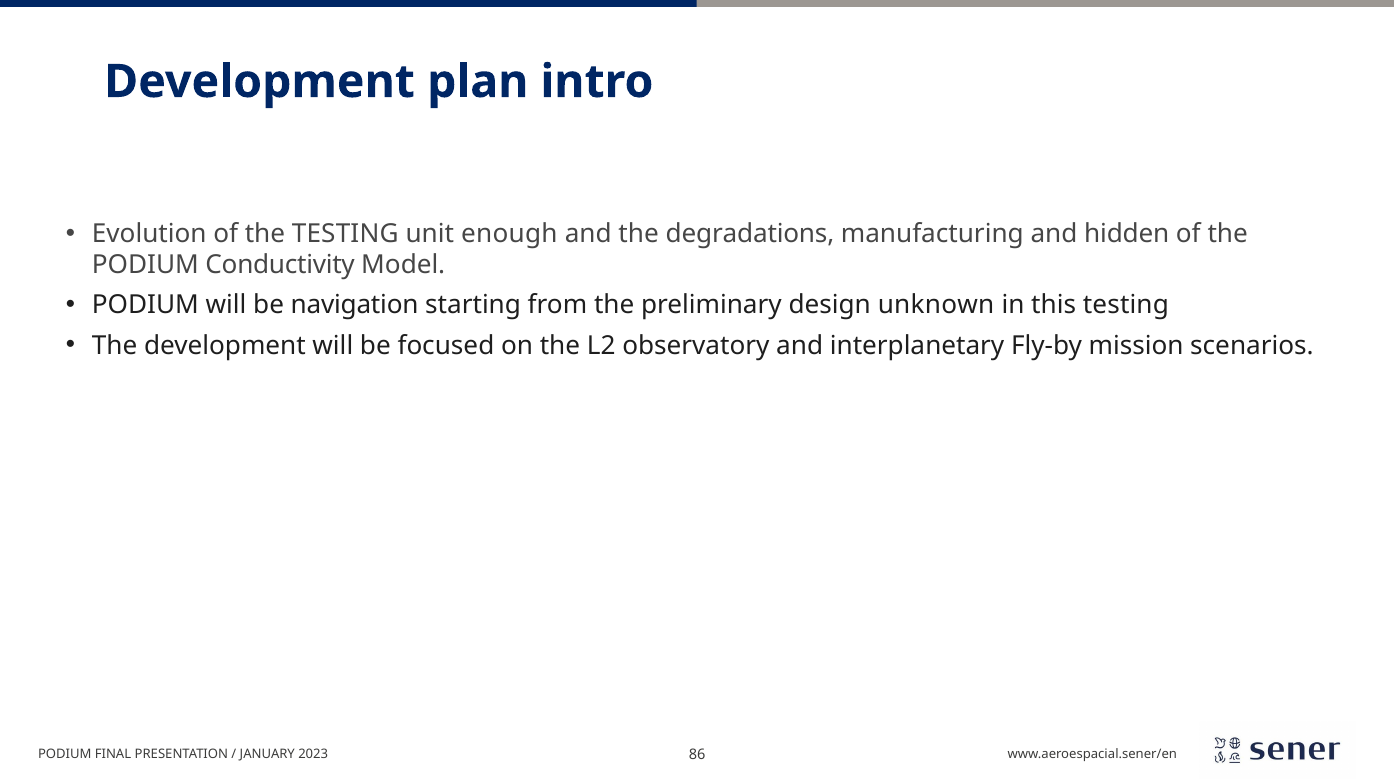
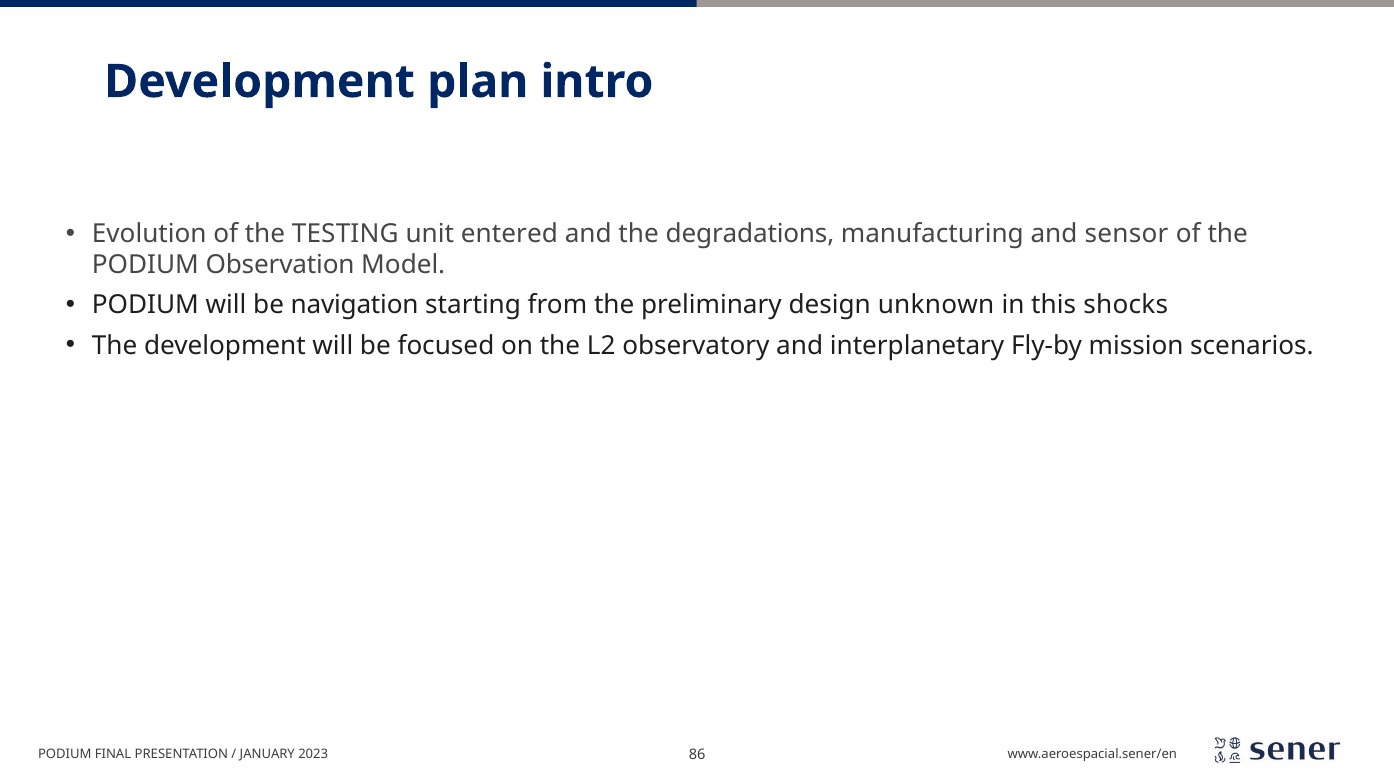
enough: enough -> entered
hidden: hidden -> sensor
Conductivity: Conductivity -> Observation
this testing: testing -> shocks
